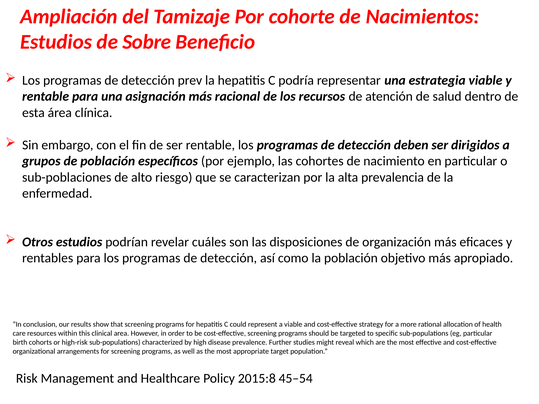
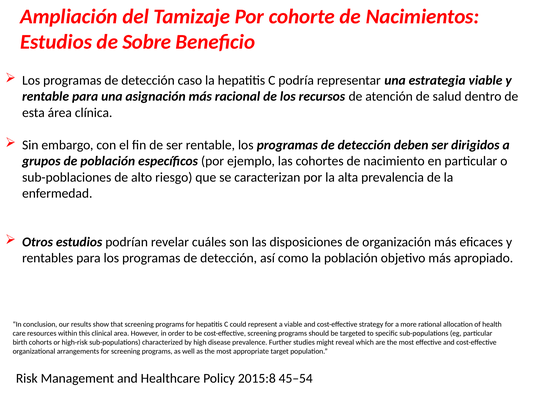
prev: prev -> caso
